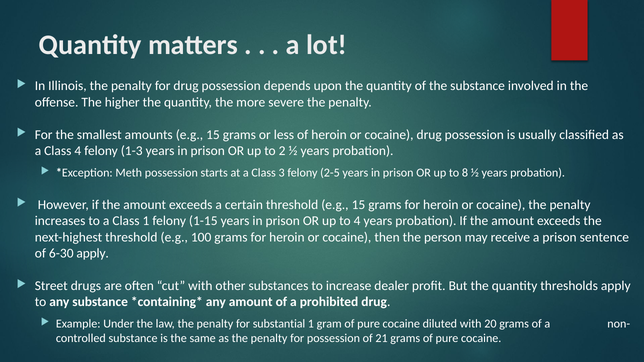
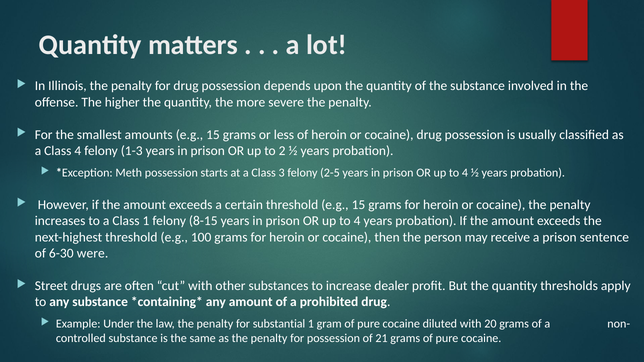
8 at (465, 173): 8 -> 4
1-15: 1-15 -> 8-15
6-30 apply: apply -> were
